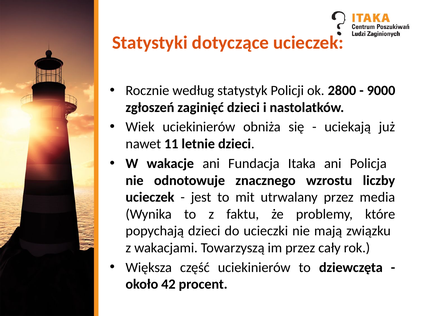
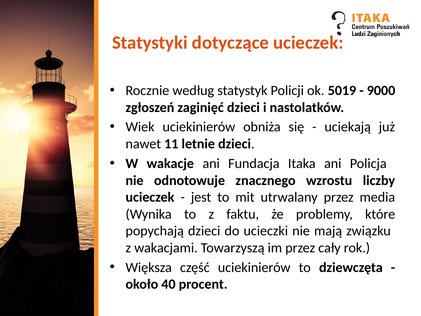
2800: 2800 -> 5019
42: 42 -> 40
